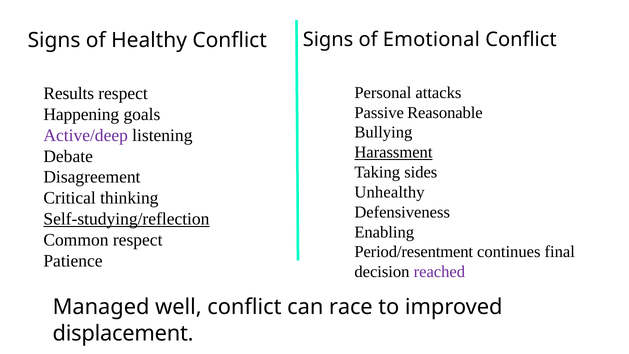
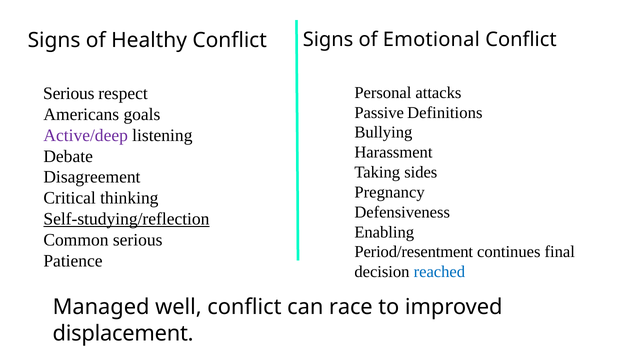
Results at (69, 93): Results -> Serious
Reasonable: Reasonable -> Definitions
Happening: Happening -> Americans
Harassment underline: present -> none
Unhealthy: Unhealthy -> Pregnancy
Common respect: respect -> serious
reached colour: purple -> blue
